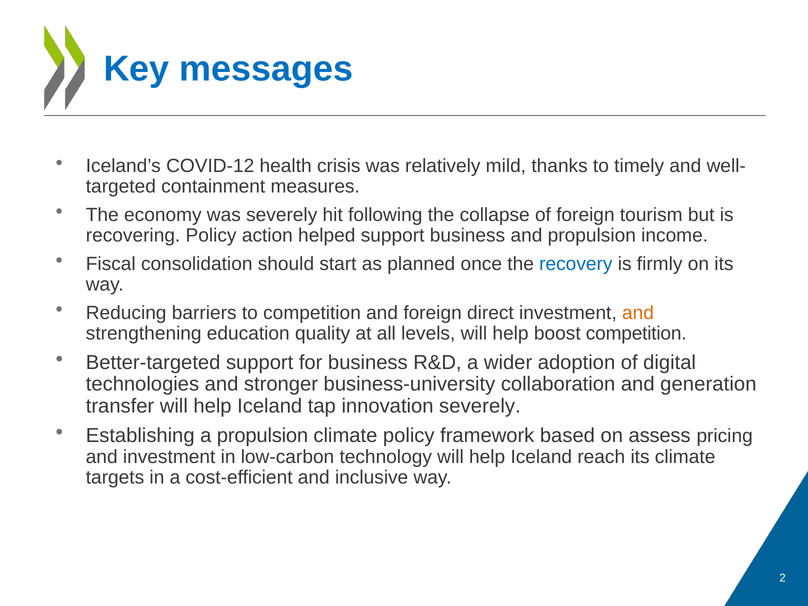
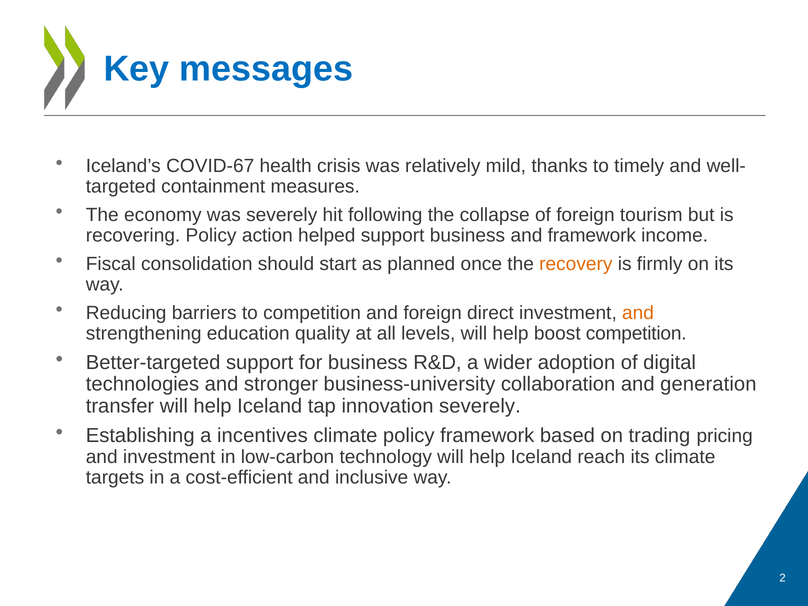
COVID-12: COVID-12 -> COVID-67
and propulsion: propulsion -> framework
recovery colour: blue -> orange
a propulsion: propulsion -> incentives
assess: assess -> trading
